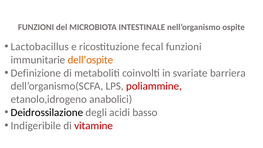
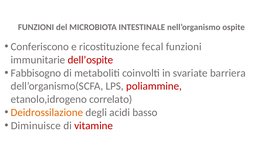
Lactobacillus: Lactobacillus -> Conferiscono
dell’ospite colour: orange -> red
Definizione: Definizione -> Fabbisogno
anabolici: anabolici -> correlato
Deidrossilazione colour: black -> orange
Indigeribile: Indigeribile -> Diminuisce
